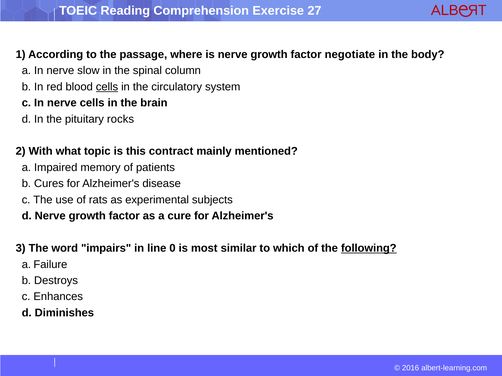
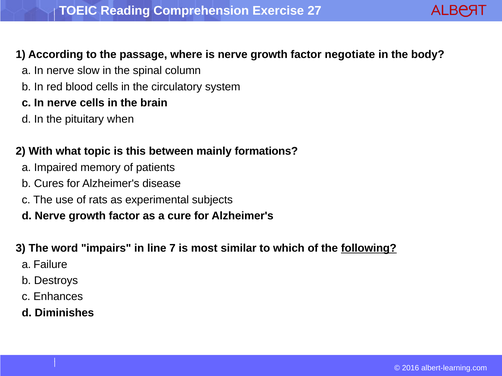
cells at (107, 87) underline: present -> none
rocks: rocks -> when
contract: contract -> between
mentioned: mentioned -> formations
0: 0 -> 7
